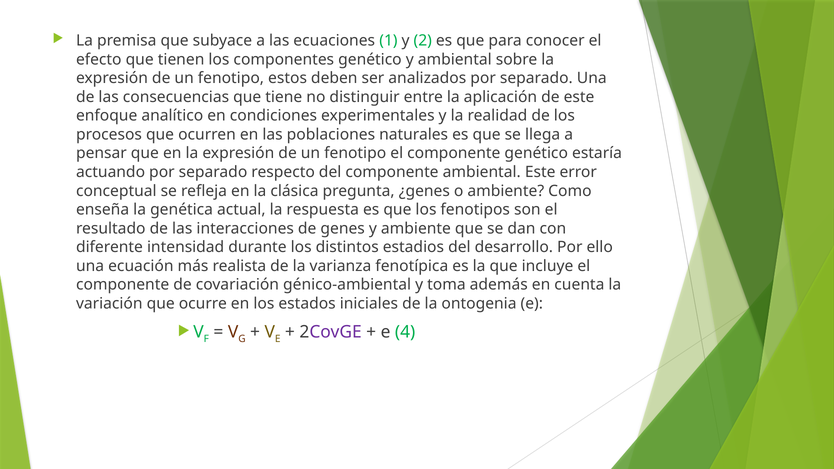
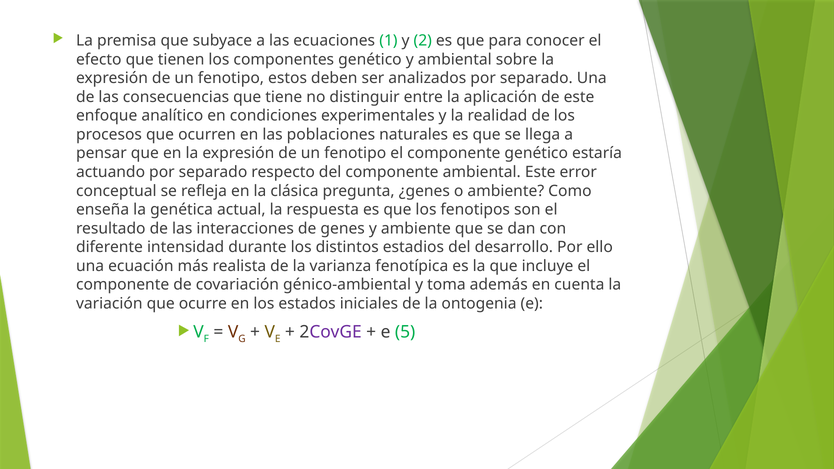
4: 4 -> 5
